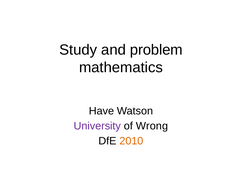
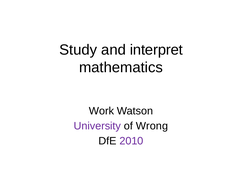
problem: problem -> interpret
Have: Have -> Work
2010 colour: orange -> purple
